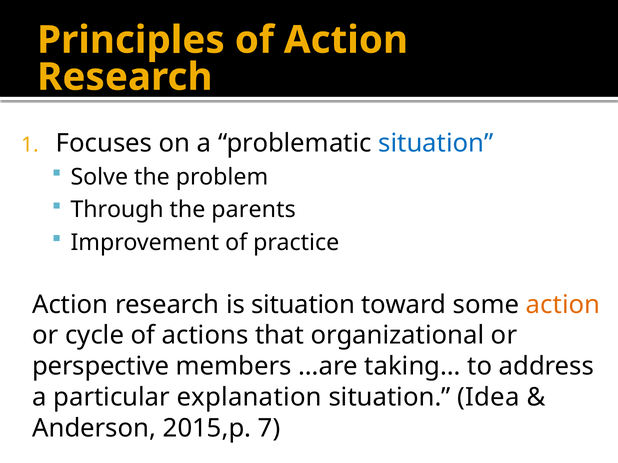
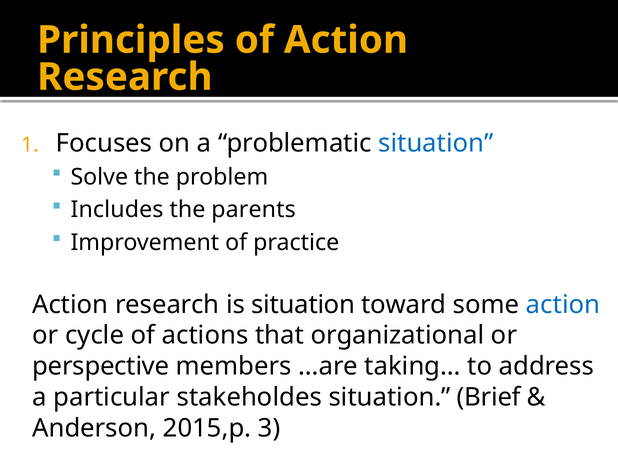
Through: Through -> Includes
action at (563, 305) colour: orange -> blue
explanation: explanation -> stakeholdes
Idea: Idea -> Brief
7: 7 -> 3
